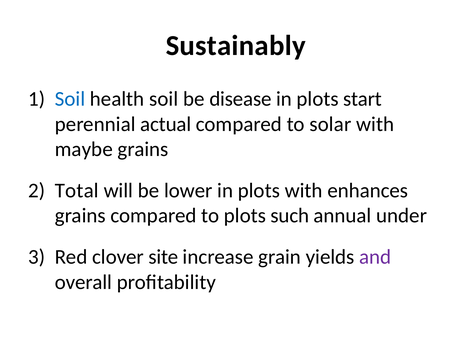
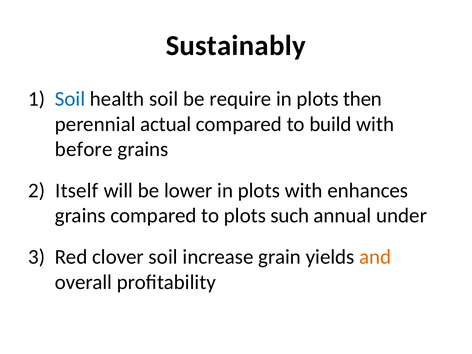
disease: disease -> require
start: start -> then
solar: solar -> build
maybe: maybe -> before
Total: Total -> Itself
clover site: site -> soil
and colour: purple -> orange
